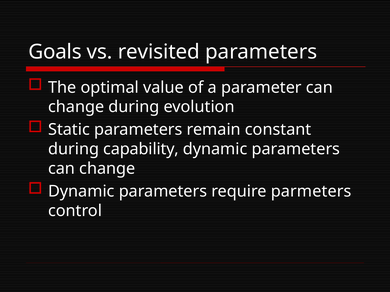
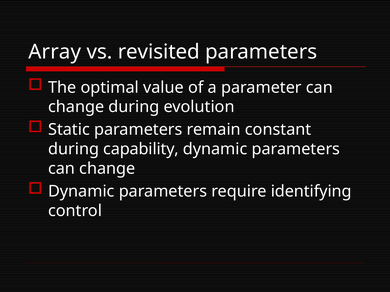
Goals: Goals -> Array
parmeters: parmeters -> identifying
